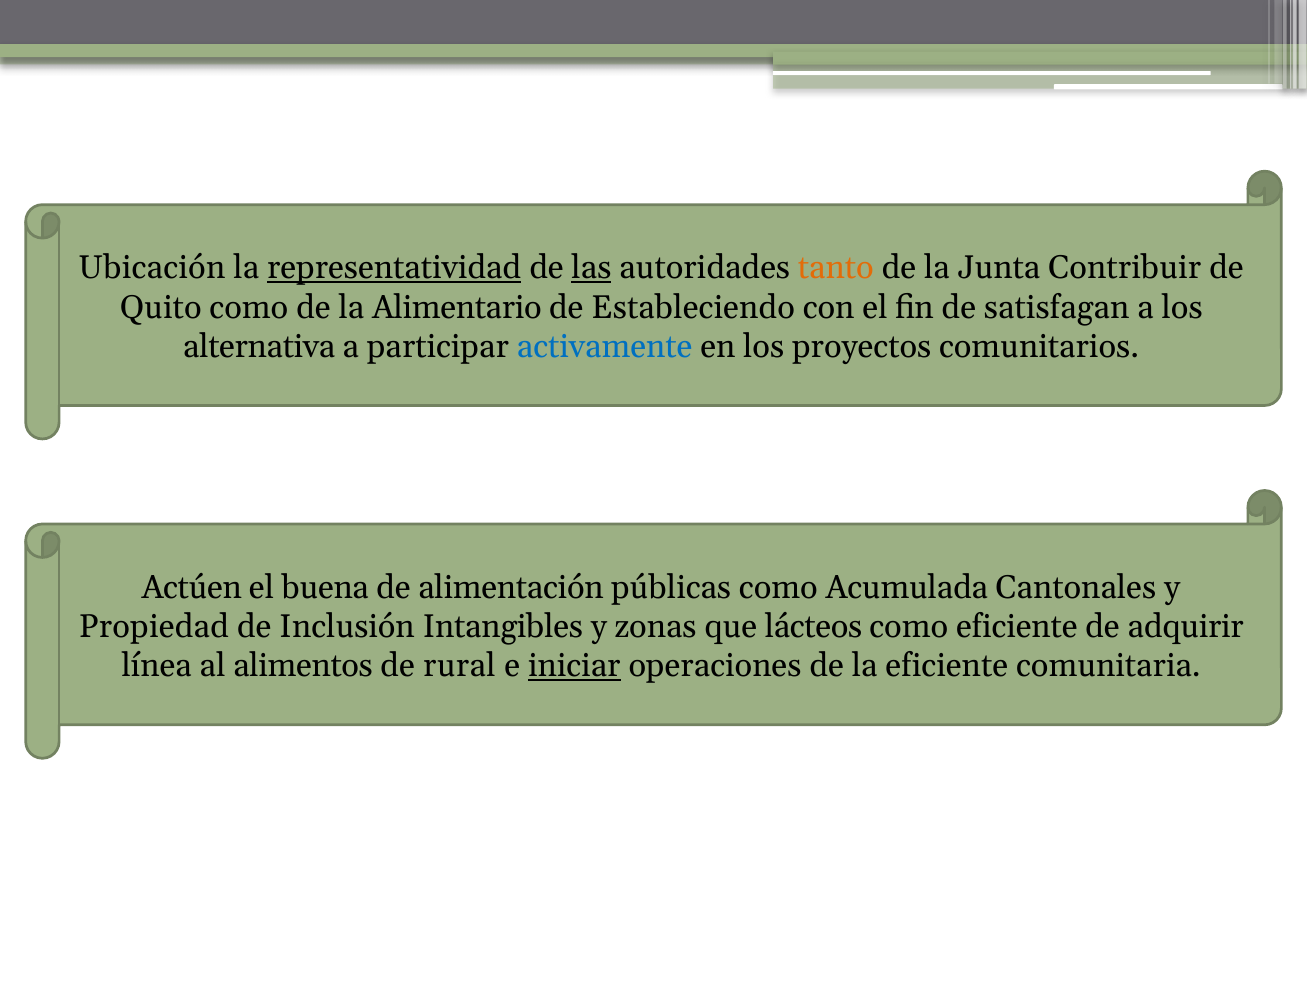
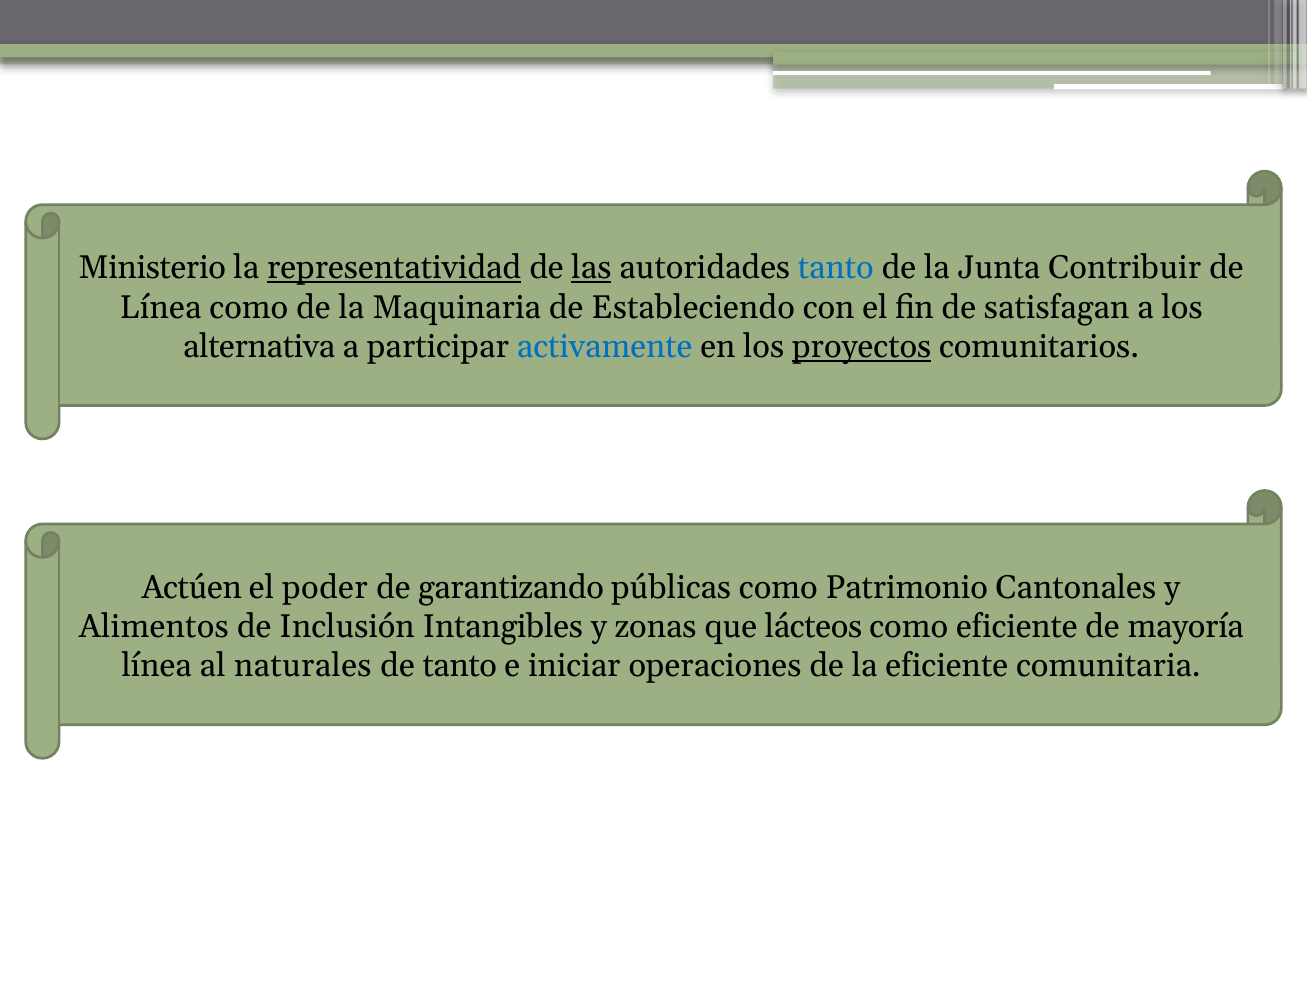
Ubicación: Ubicación -> Ministerio
tanto at (836, 268) colour: orange -> blue
Quito at (161, 307): Quito -> Línea
Alimentario: Alimentario -> Maquinaria
proyectos underline: none -> present
buena: buena -> poder
alimentación: alimentación -> garantizando
Acumulada: Acumulada -> Patrimonio
Propiedad: Propiedad -> Alimentos
adquirir: adquirir -> mayoría
alimentos: alimentos -> naturales
de rural: rural -> tanto
iniciar underline: present -> none
